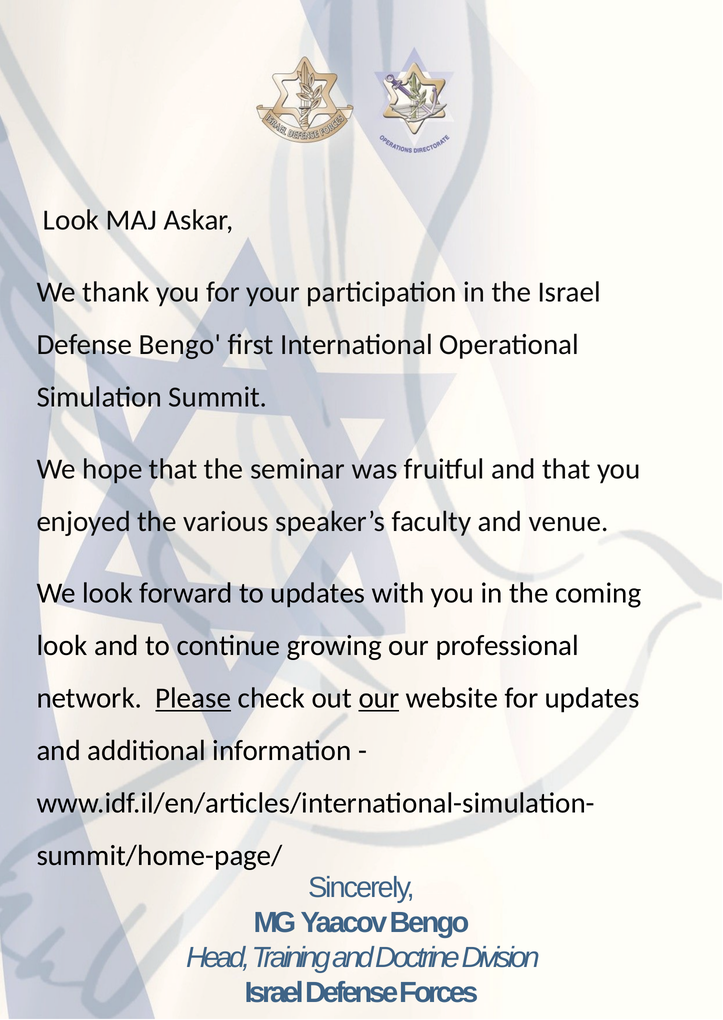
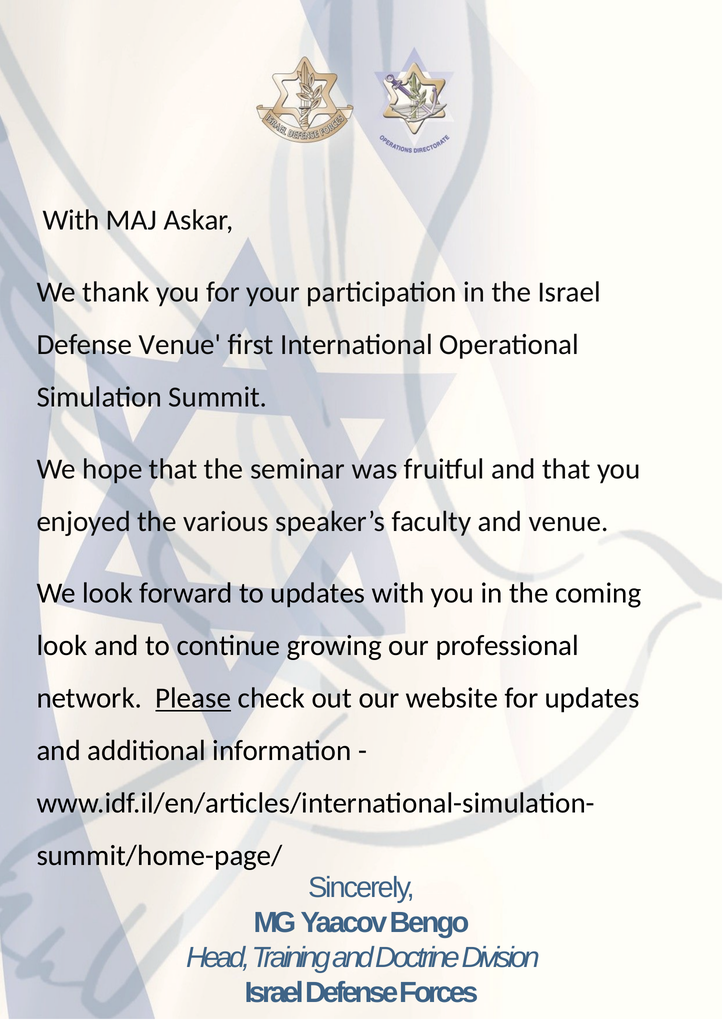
Look at (71, 220): Look -> With
Defense Bengo: Bengo -> Venue
our at (379, 698) underline: present -> none
